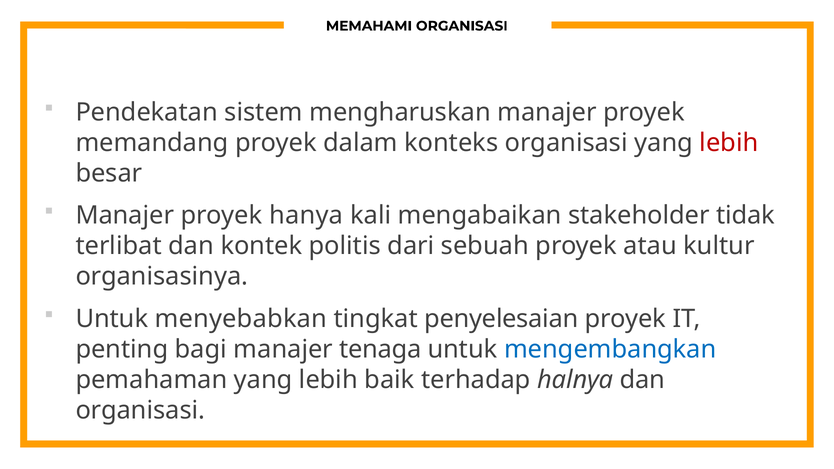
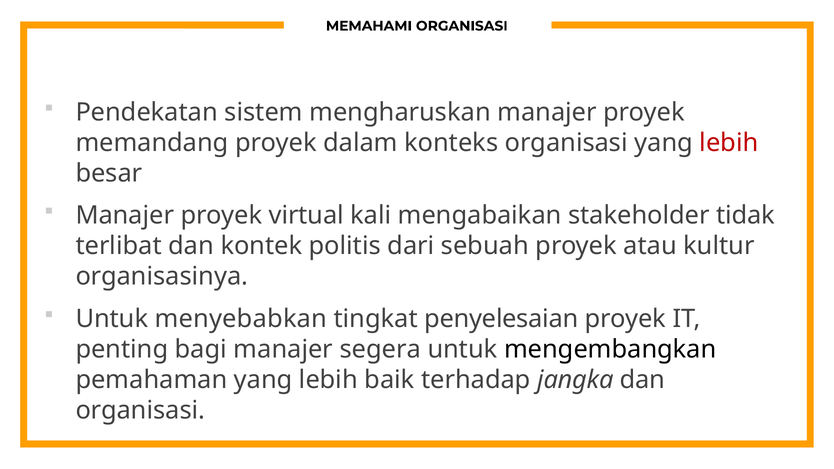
hanya: hanya -> virtual
tenaga: tenaga -> segera
mengembangkan colour: blue -> black
halnya: halnya -> jangka
